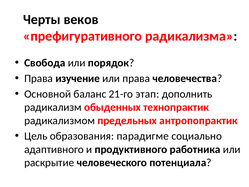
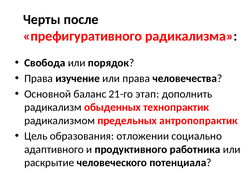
веков: веков -> после
парадигме: парадигме -> отложении
